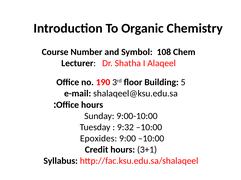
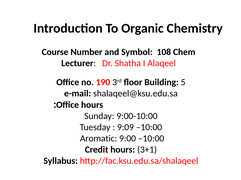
9:32: 9:32 -> 9:09
Epoxides: Epoxides -> Aromatic
